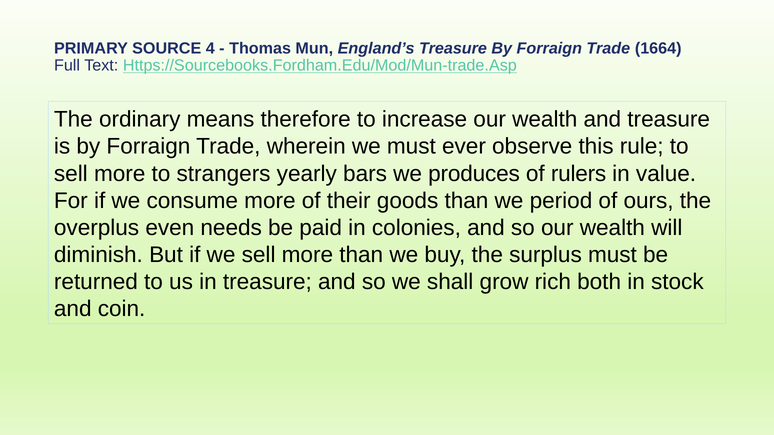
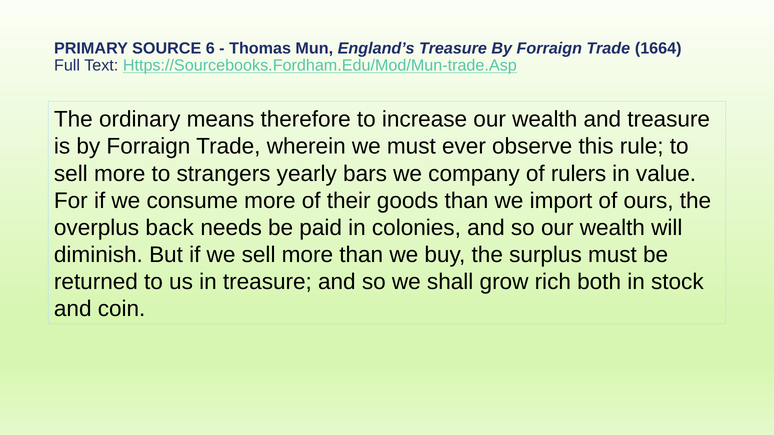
4: 4 -> 6
produces: produces -> company
period: period -> import
even: even -> back
